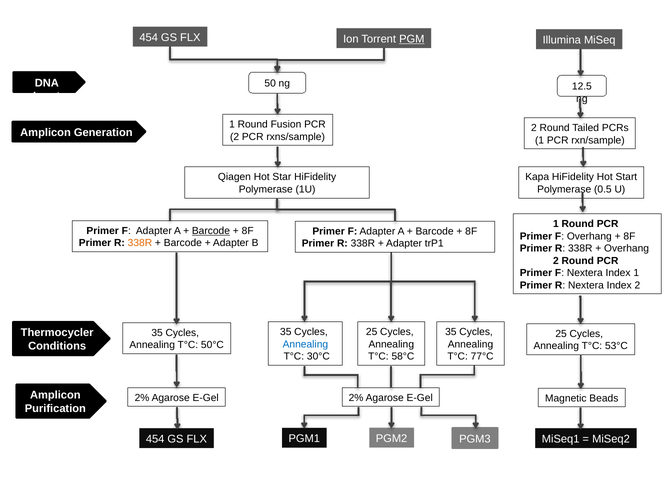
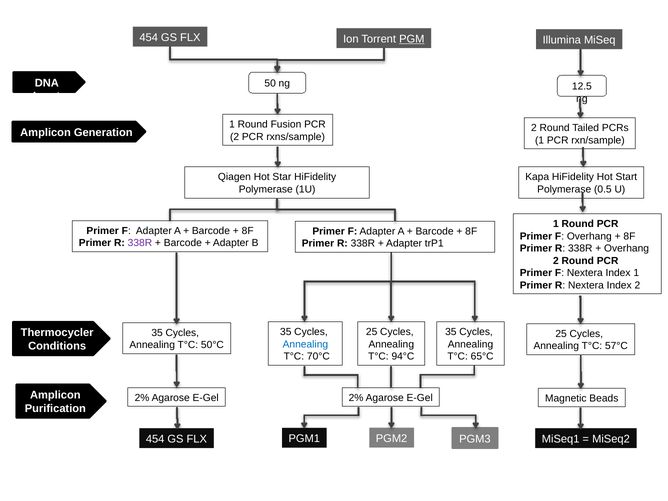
Barcode at (211, 231) underline: present -> none
338R at (140, 243) colour: orange -> purple
53°C: 53°C -> 57°C
30°C: 30°C -> 70°C
58°C: 58°C -> 94°C
77°C: 77°C -> 65°C
